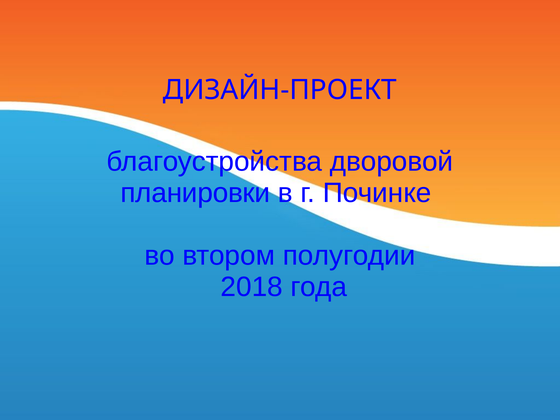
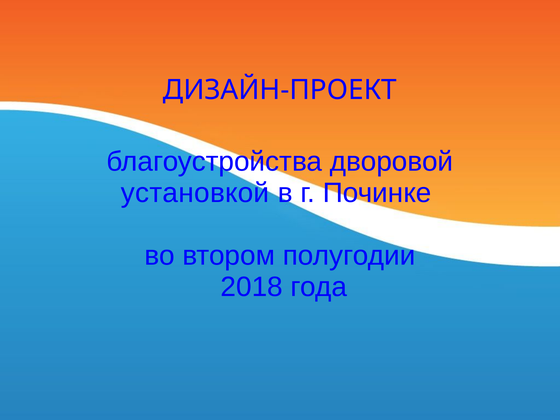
планировки: планировки -> установкой
